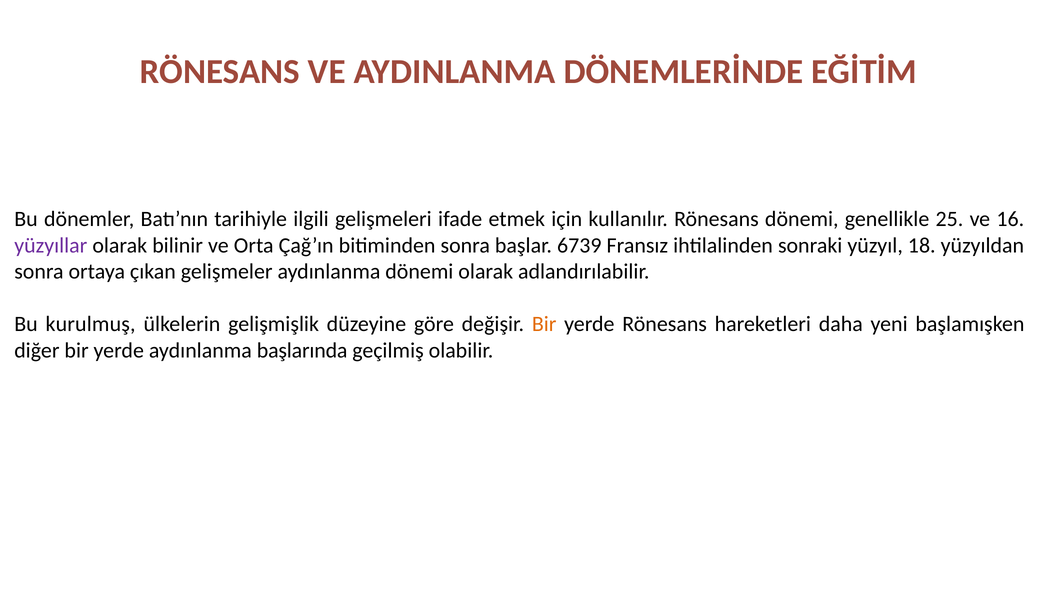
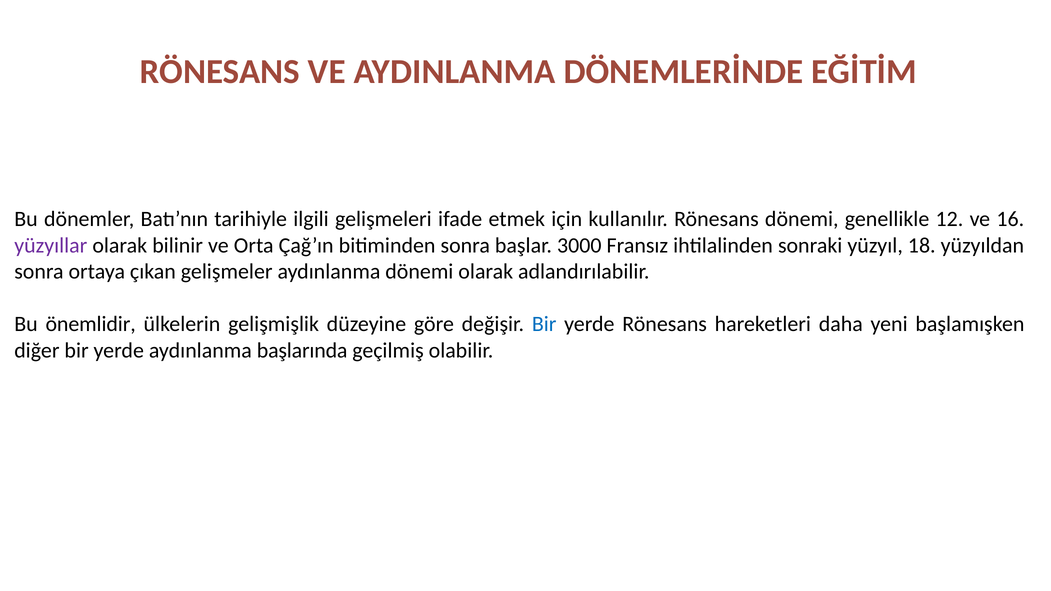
25: 25 -> 12
6739: 6739 -> 3000
kurulmuş: kurulmuş -> önemlidir
Bir at (544, 324) colour: orange -> blue
